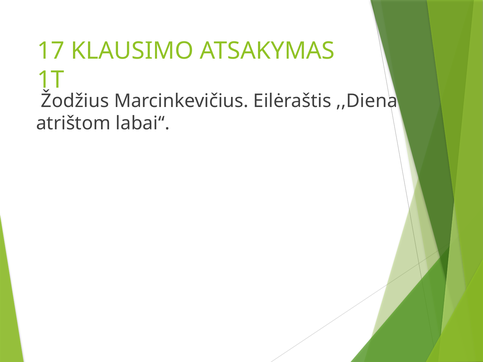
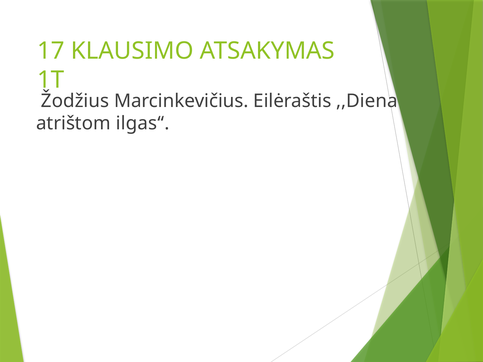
labai‘‘: labai‘‘ -> ilgas‘‘
